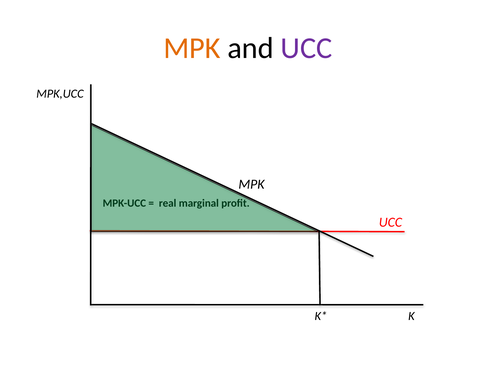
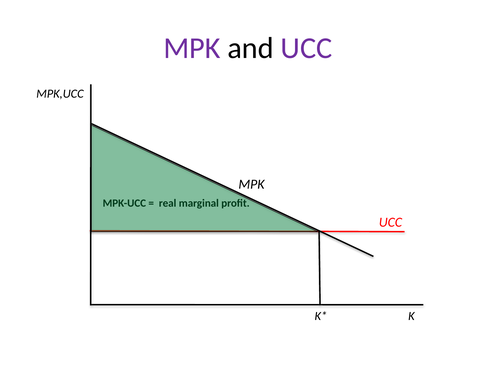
MPK at (192, 48) colour: orange -> purple
